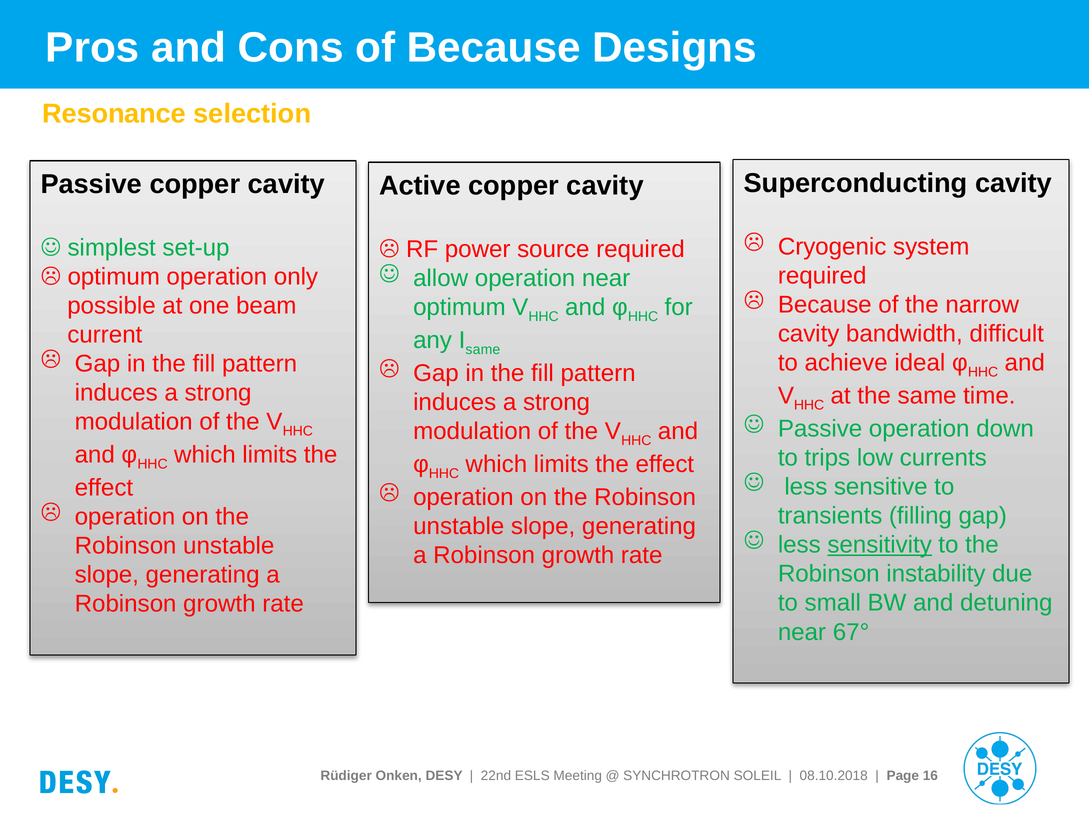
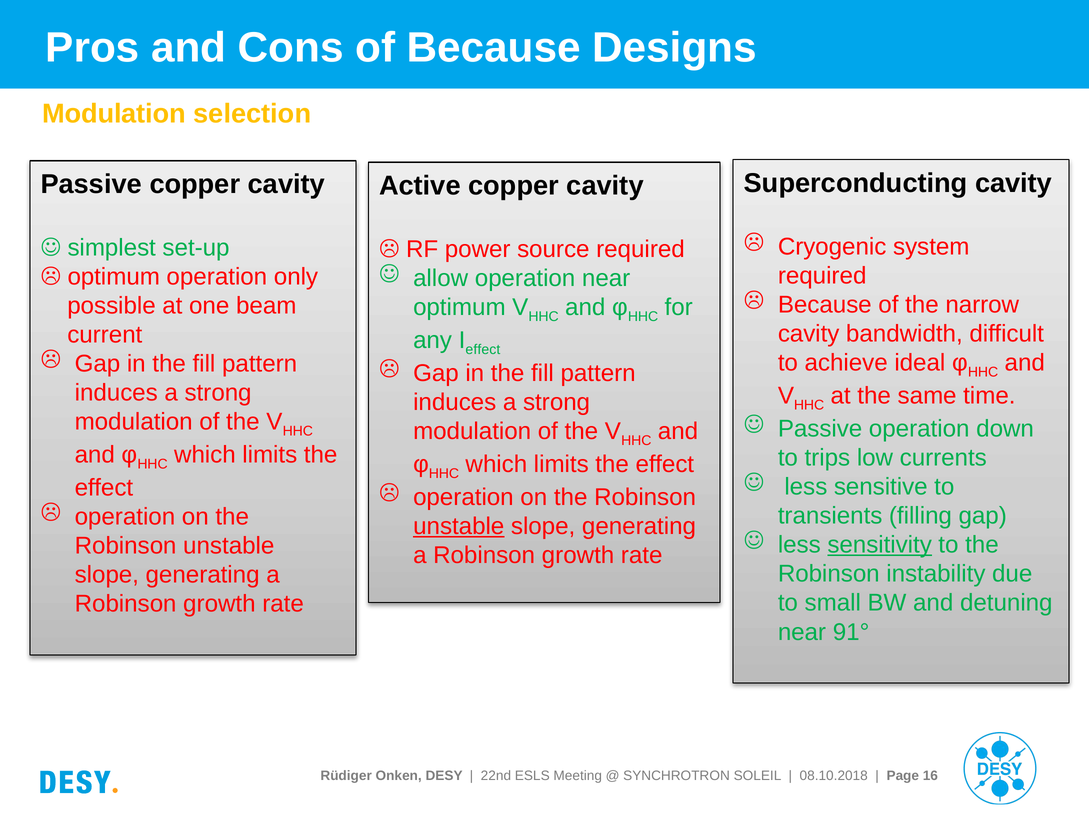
Resonance at (114, 114): Resonance -> Modulation
same at (483, 350): same -> effect
unstable at (459, 526) underline: none -> present
67°: 67° -> 91°
